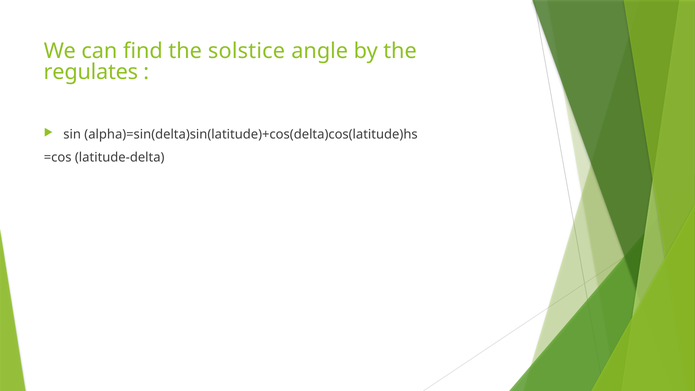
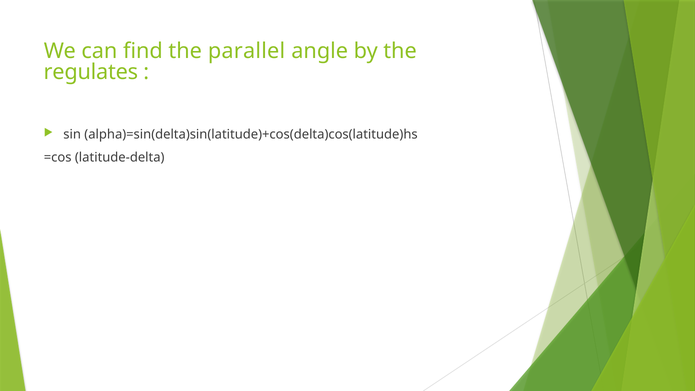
solstice: solstice -> parallel
